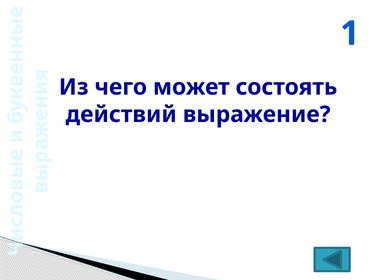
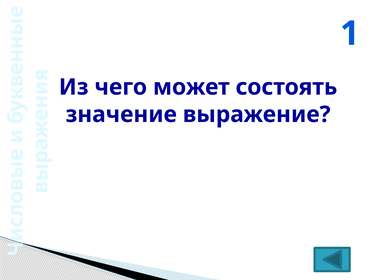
действий: действий -> значение
